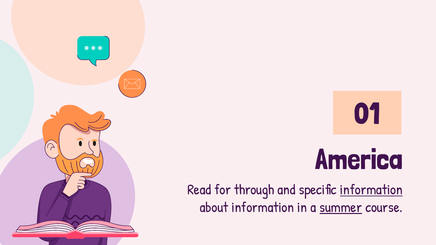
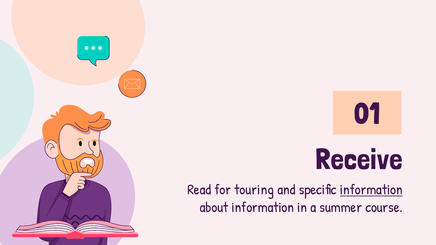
America: America -> Receive
through: through -> touring
summer underline: present -> none
